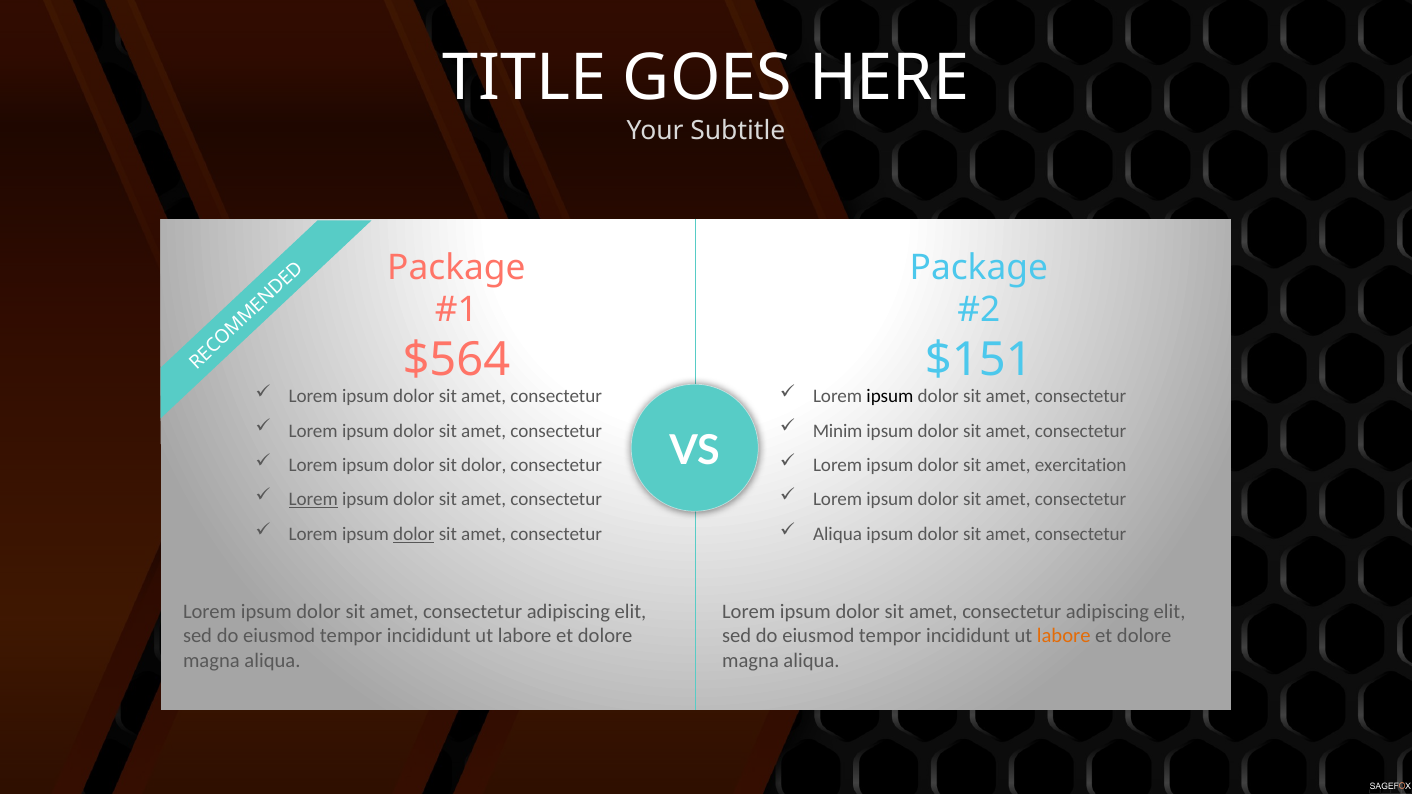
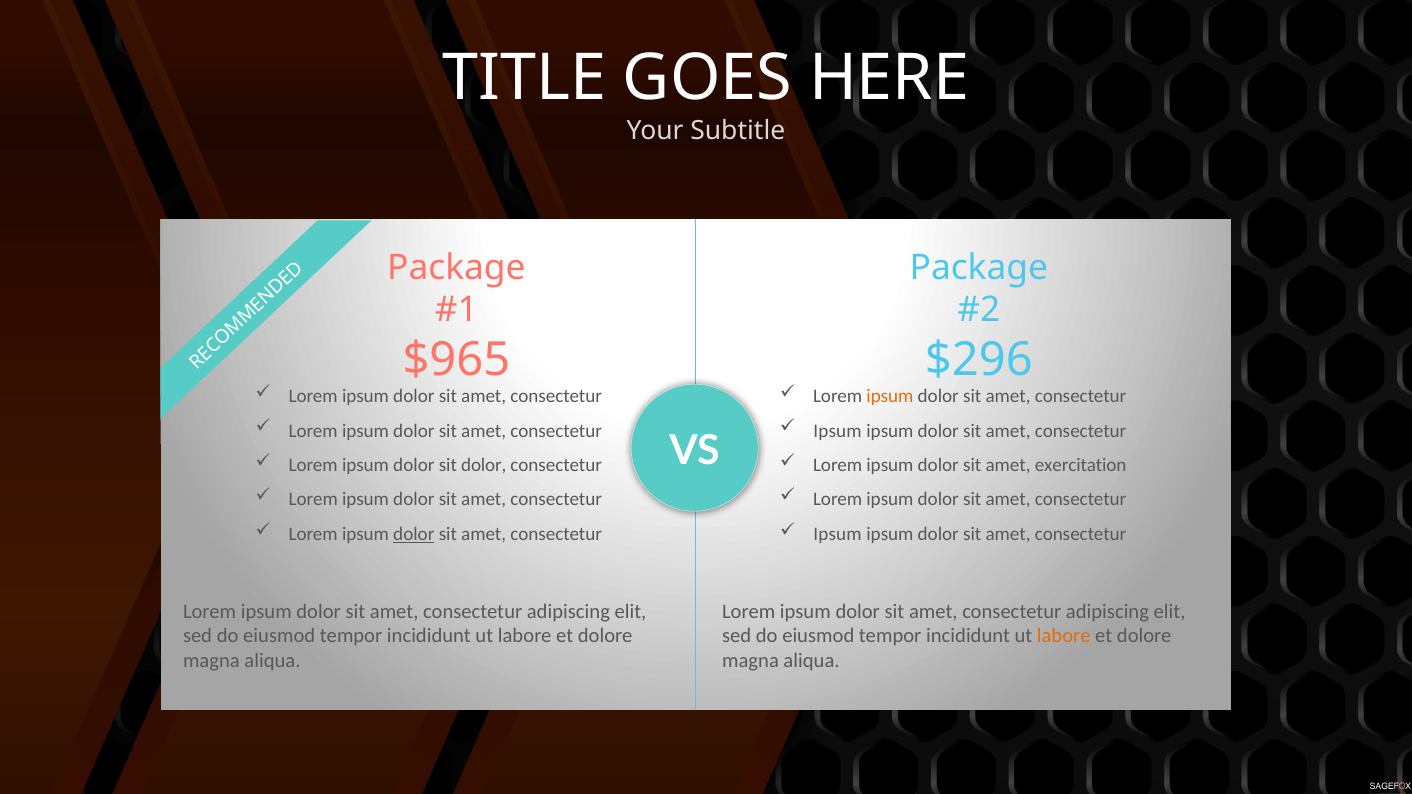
$564: $564 -> $965
$151: $151 -> $296
ipsum at (890, 396) colour: black -> orange
Minim at (838, 431): Minim -> Ipsum
Lorem at (313, 500) underline: present -> none
Aliqua at (838, 534): Aliqua -> Ipsum
